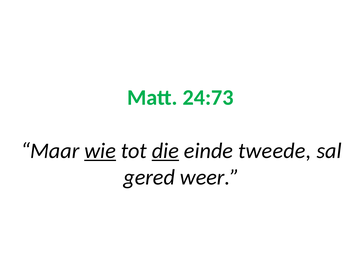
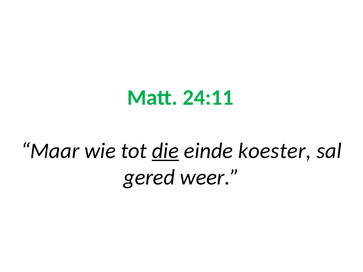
24:73: 24:73 -> 24:11
wie underline: present -> none
tweede: tweede -> koester
